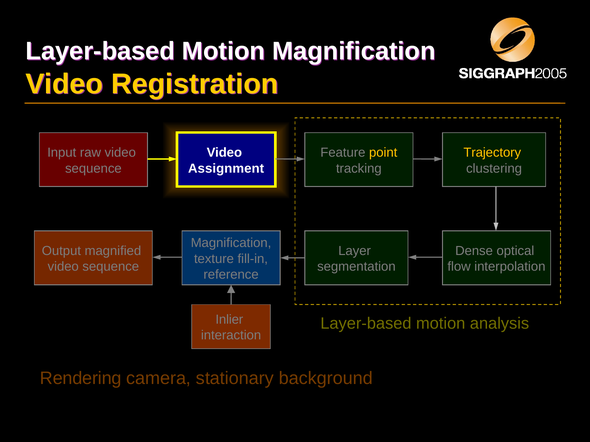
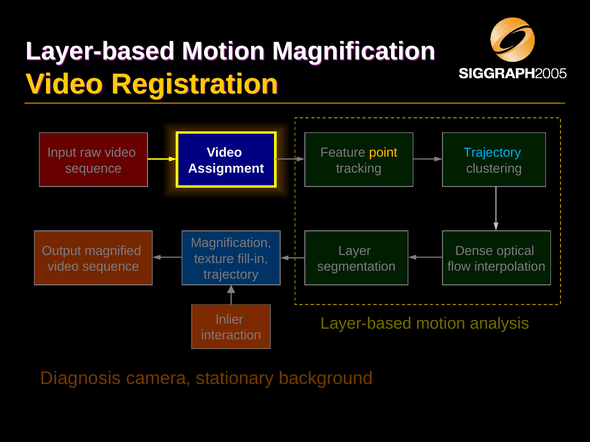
Trajectory at (492, 153) colour: yellow -> light blue
reference at (231, 275): reference -> trajectory
Rendering: Rendering -> Diagnosis
